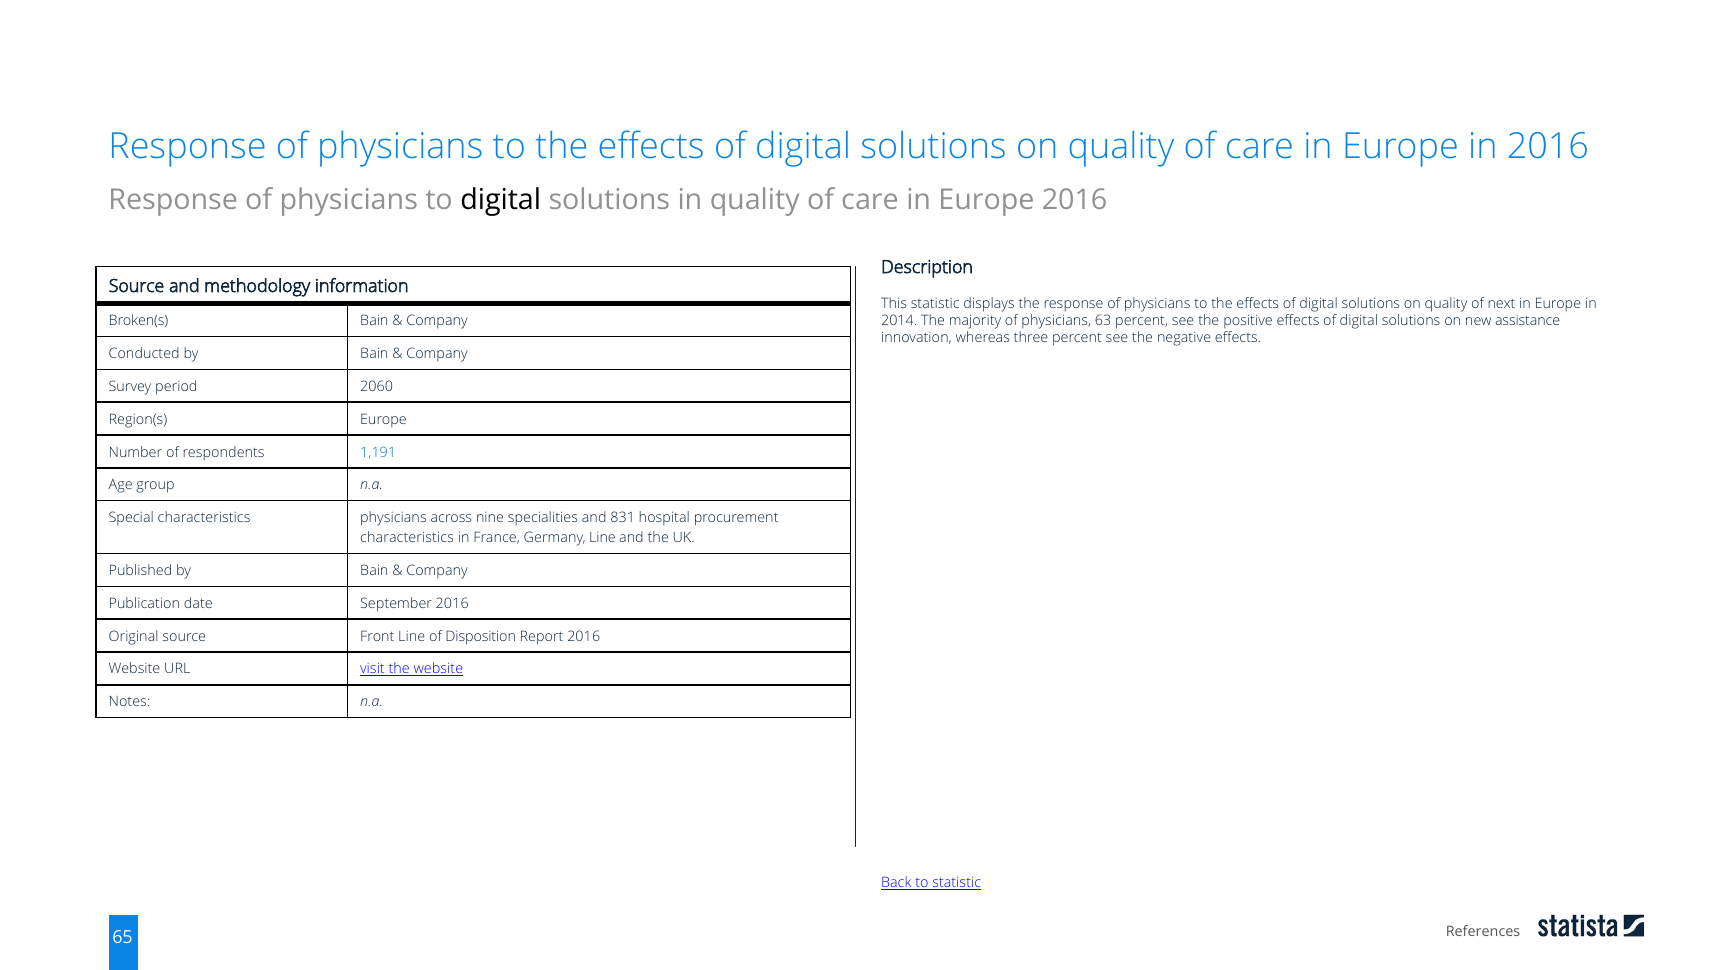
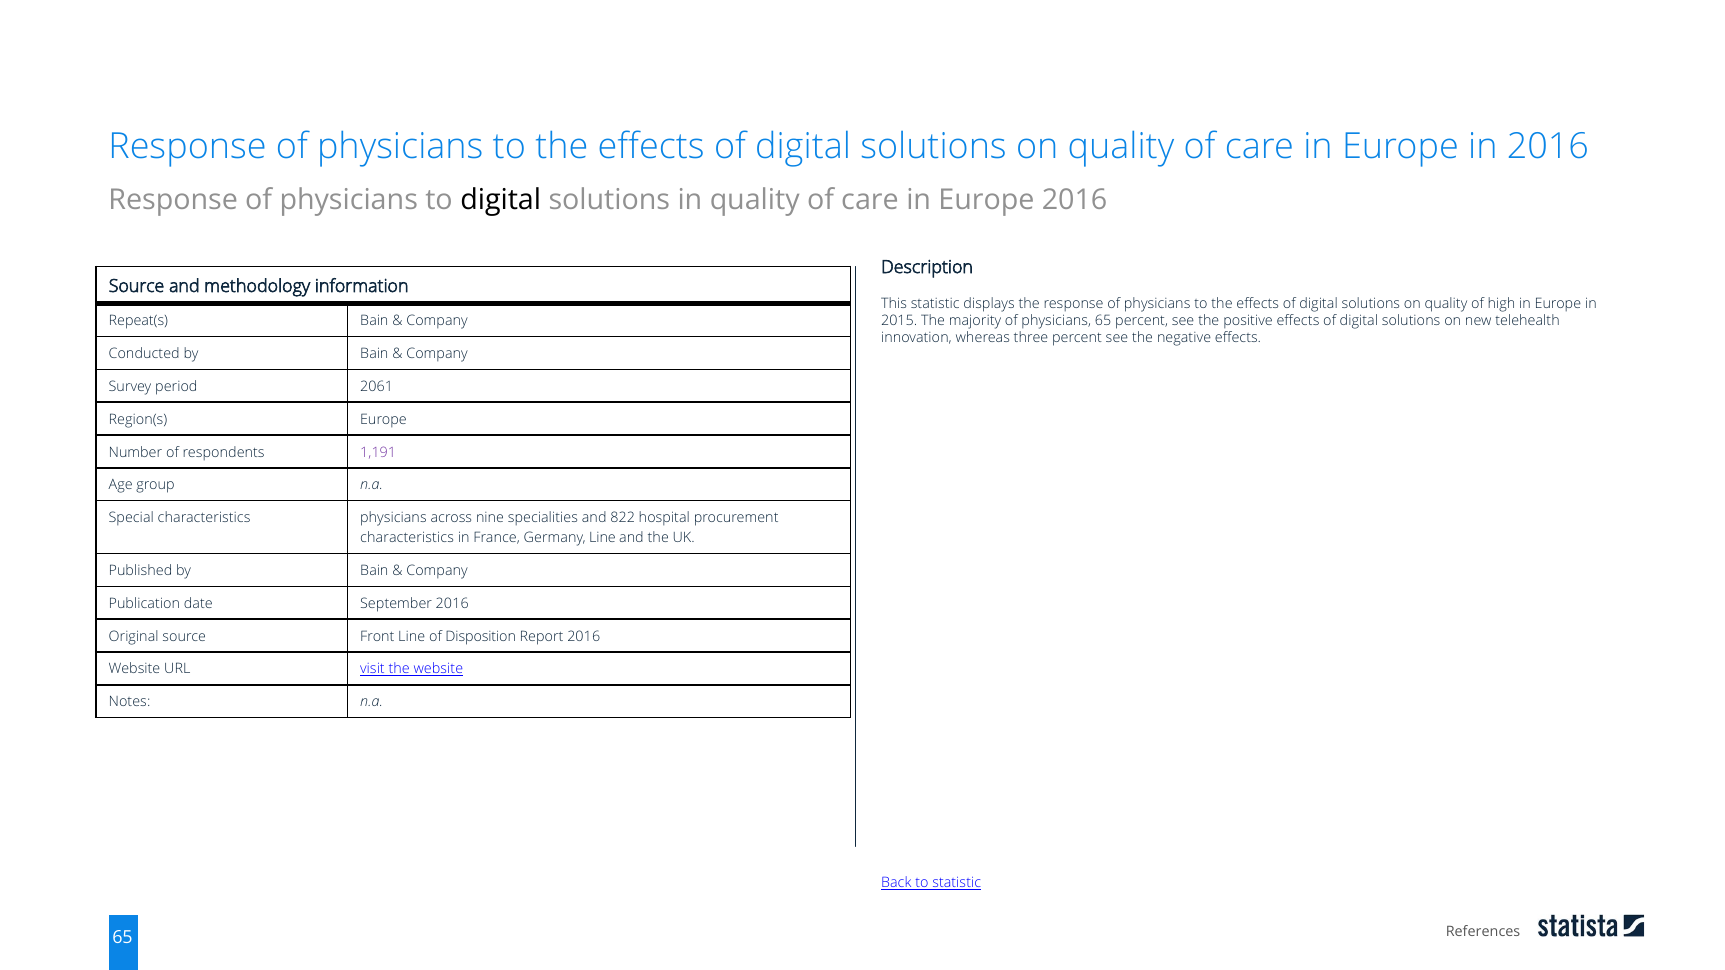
next: next -> high
2014: 2014 -> 2015
physicians 63: 63 -> 65
assistance: assistance -> telehealth
Broken(s: Broken(s -> Repeat(s
2060: 2060 -> 2061
1,191 colour: blue -> purple
831: 831 -> 822
